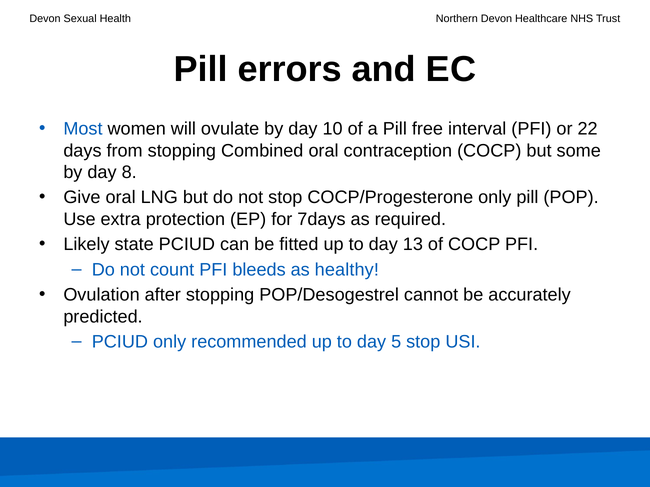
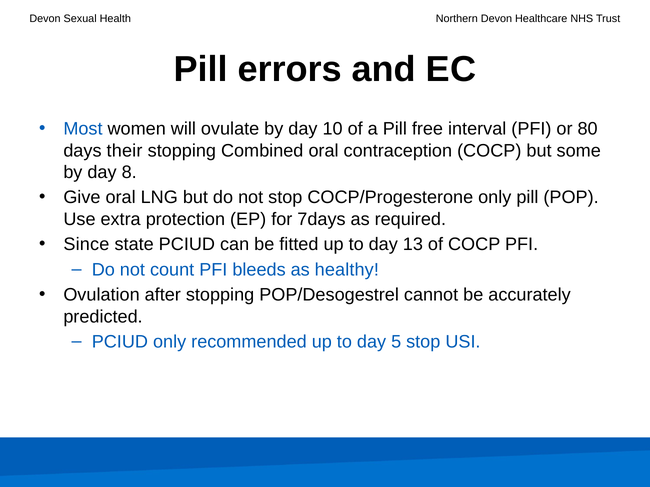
22: 22 -> 80
from: from -> their
Likely: Likely -> Since
